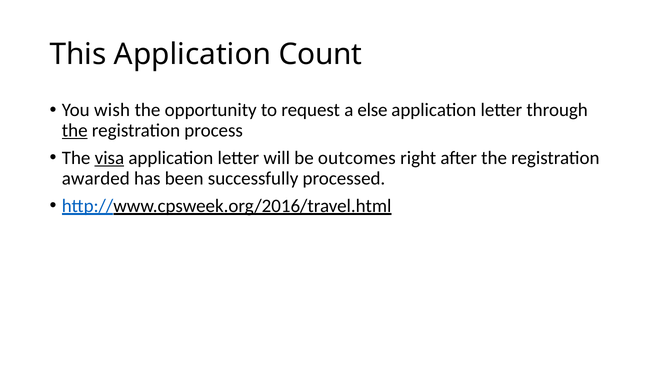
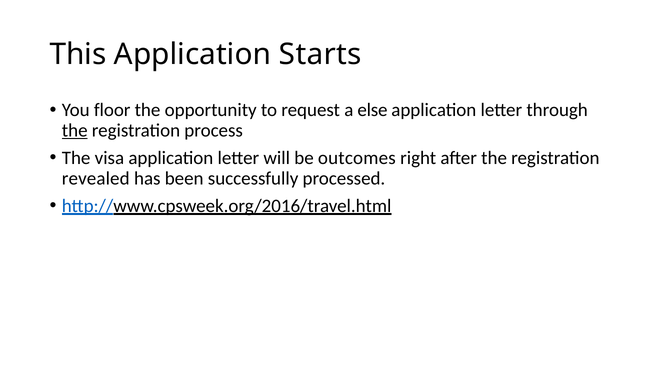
Count: Count -> Starts
wish: wish -> floor
visa underline: present -> none
awarded: awarded -> revealed
